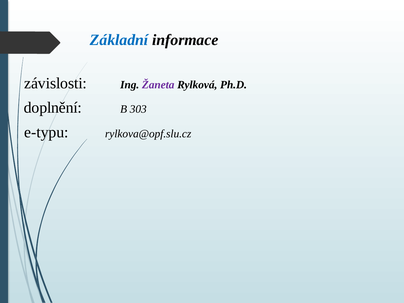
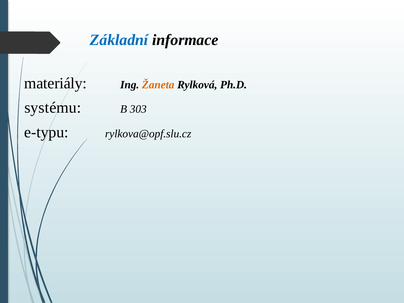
závislosti: závislosti -> materiály
Žaneta colour: purple -> orange
doplnění: doplnění -> systému
